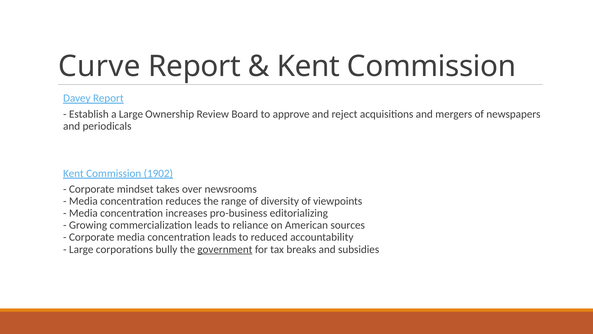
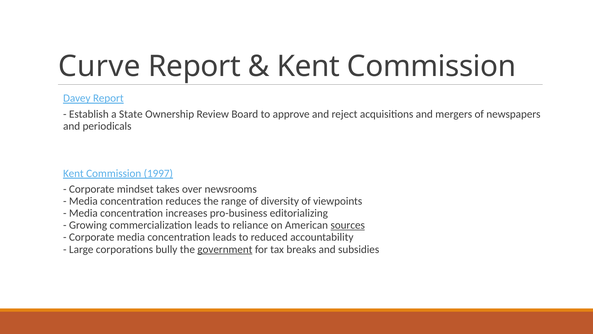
a Large: Large -> State
1902: 1902 -> 1997
sources underline: none -> present
